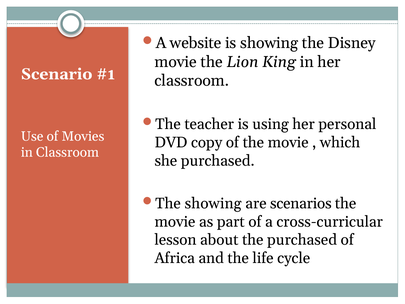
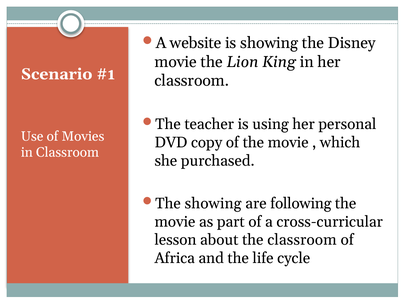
scenarios: scenarios -> following
the purchased: purchased -> classroom
